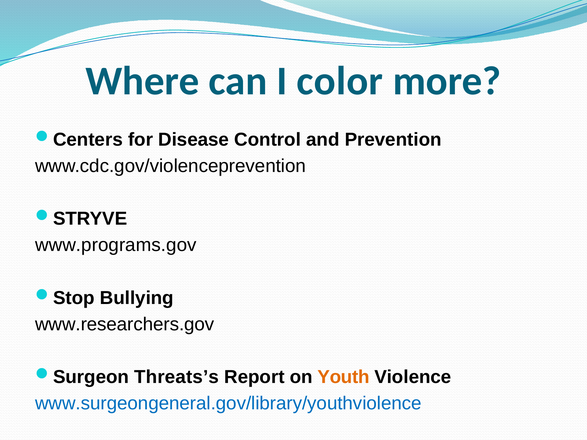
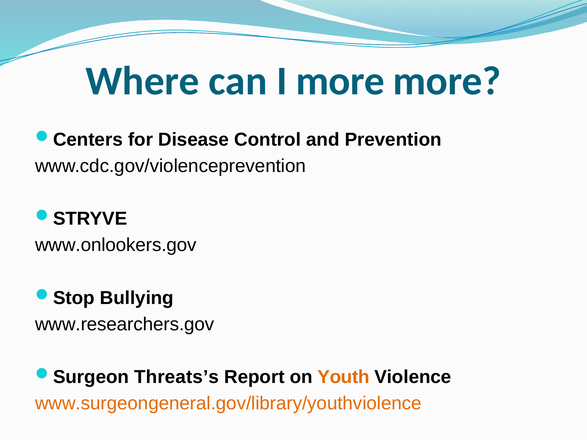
I color: color -> more
www.programs.gov: www.programs.gov -> www.onlookers.gov
www.surgeongeneral.gov/library/youthviolence colour: blue -> orange
